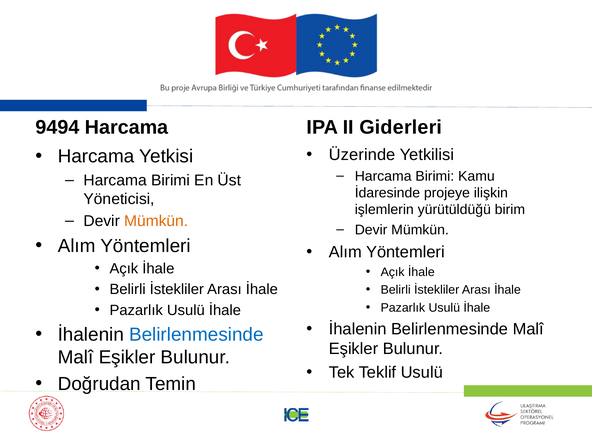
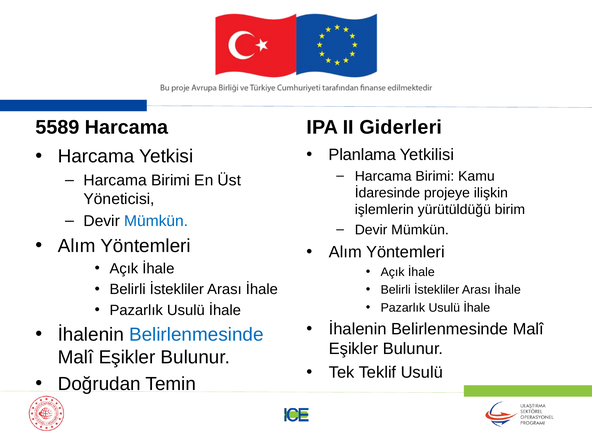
9494: 9494 -> 5589
Üzerinde: Üzerinde -> Planlama
Mümkün at (156, 221) colour: orange -> blue
